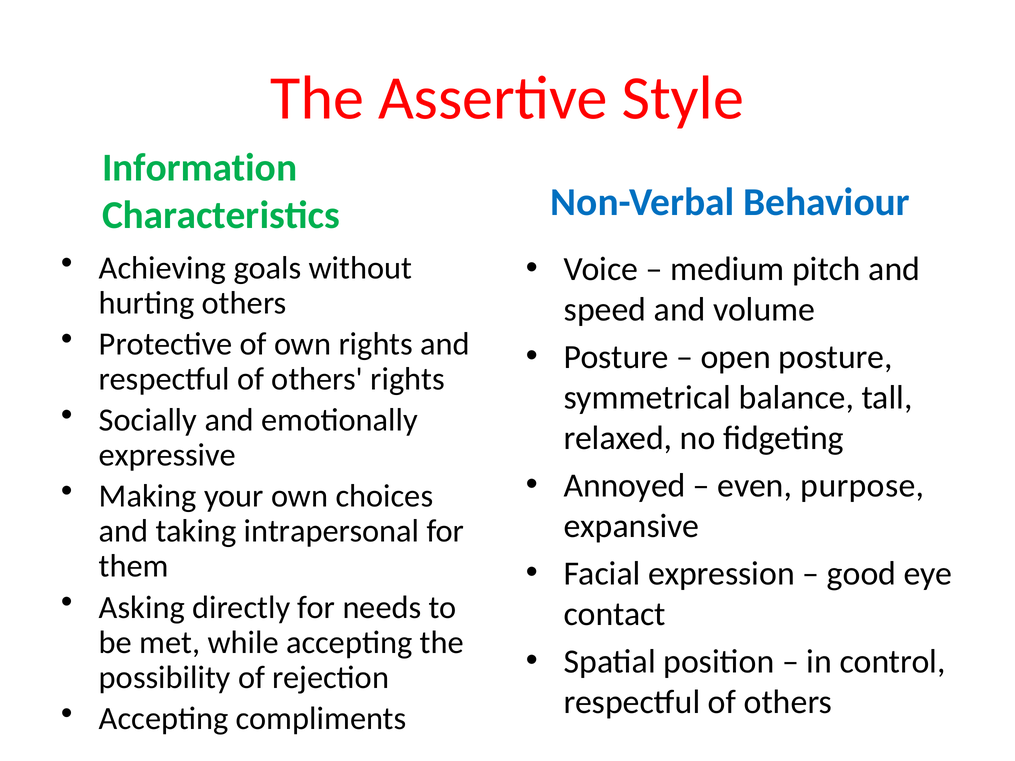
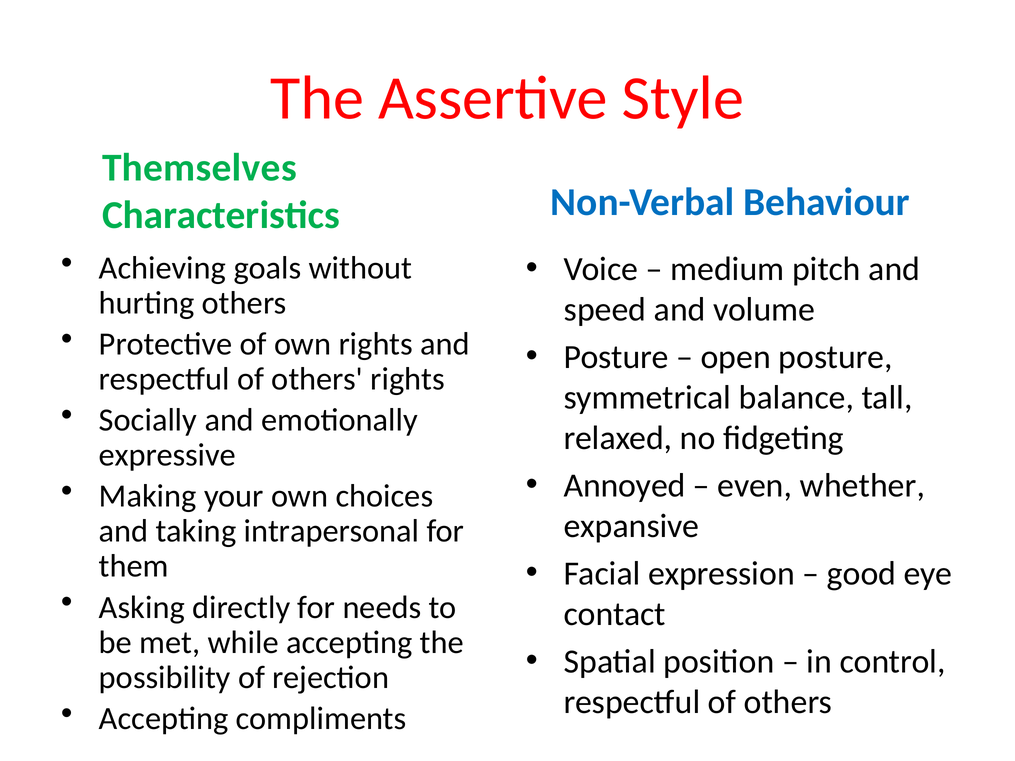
Information: Information -> Themselves
purpose: purpose -> whether
